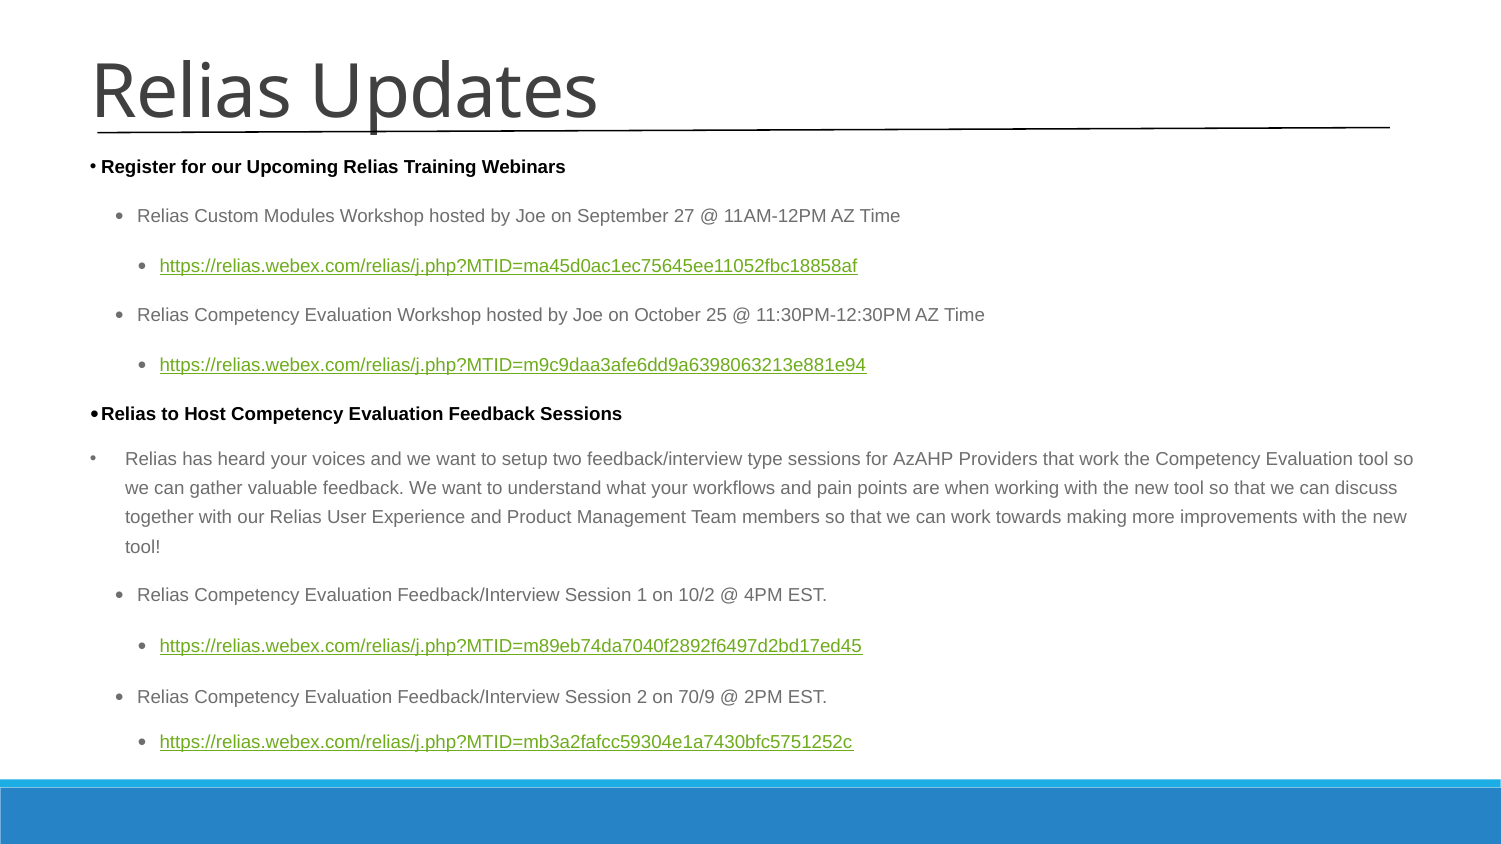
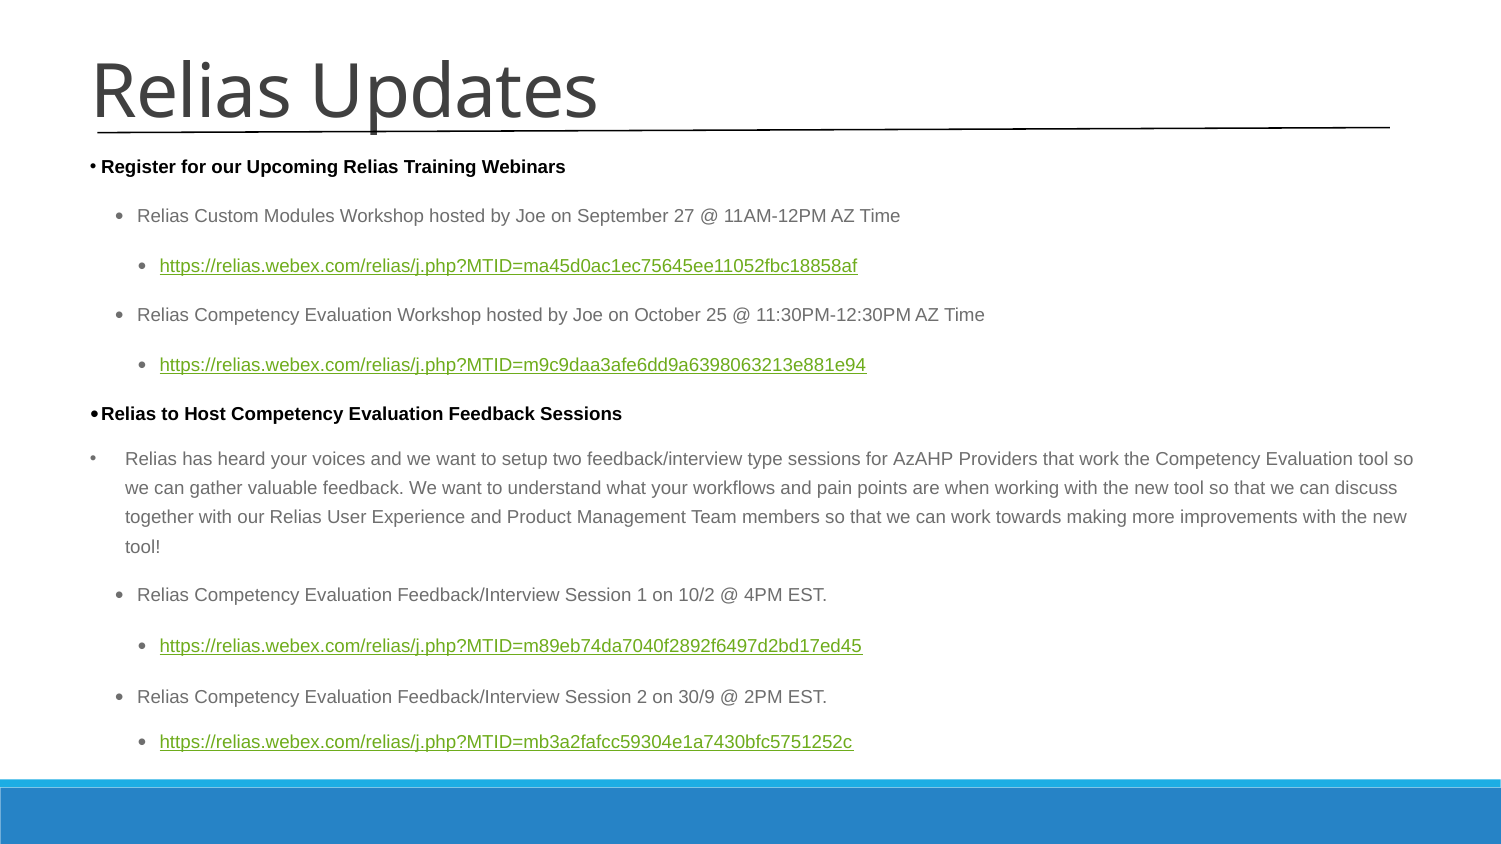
70/9: 70/9 -> 30/9
